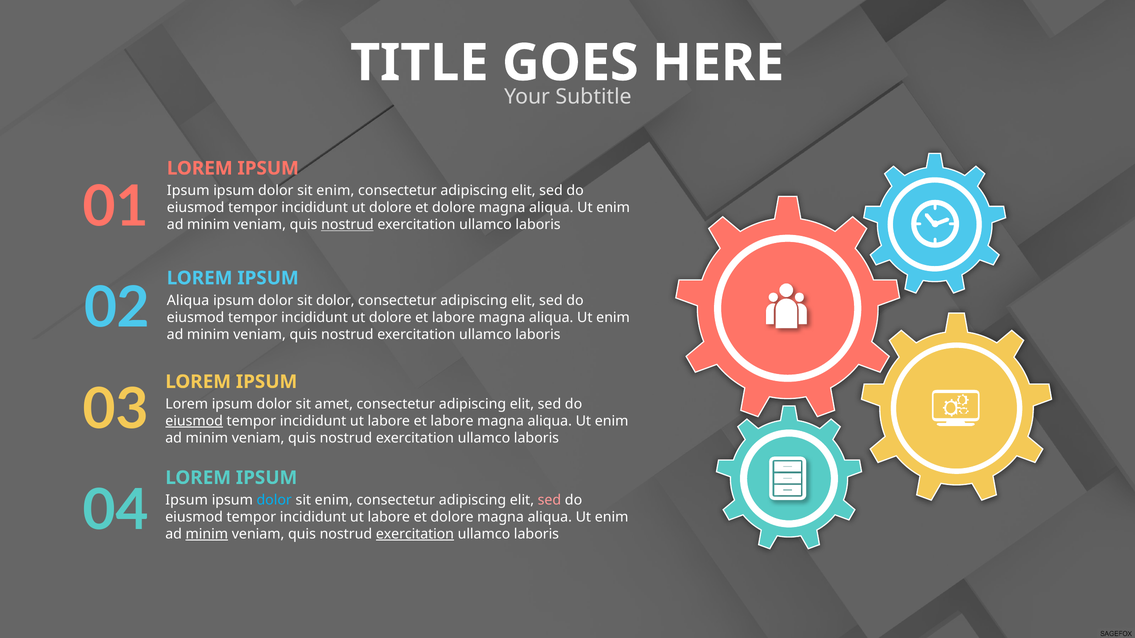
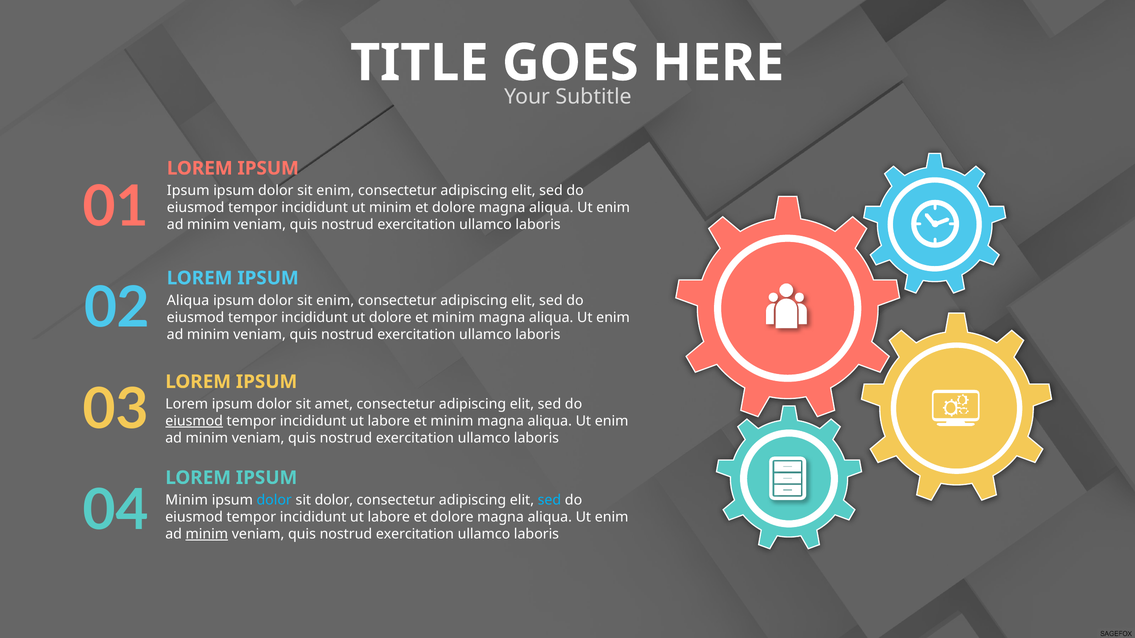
dolore at (390, 208): dolore -> minim
nostrud at (347, 225) underline: present -> none
dolor at (335, 301): dolor -> enim
labore at (453, 318): labore -> minim
labore et labore: labore -> minim
Ipsum at (187, 500): Ipsum -> Minim
enim at (334, 500): enim -> dolor
sed at (549, 500) colour: pink -> light blue
exercitation at (415, 534) underline: present -> none
